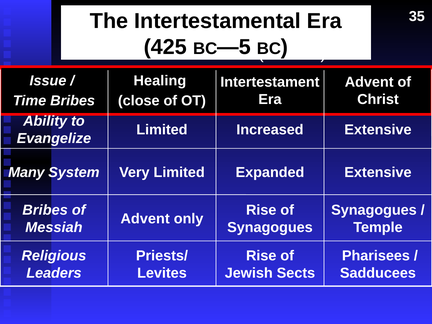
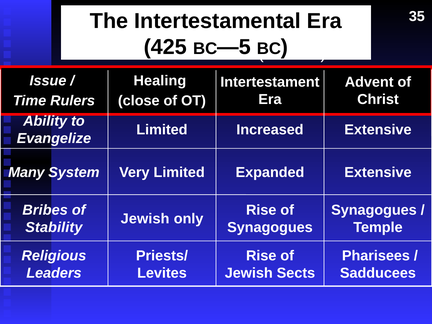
Time Bribes: Bribes -> Rulers
Advent at (145, 219): Advent -> Jewish
Messiah: Messiah -> Stability
